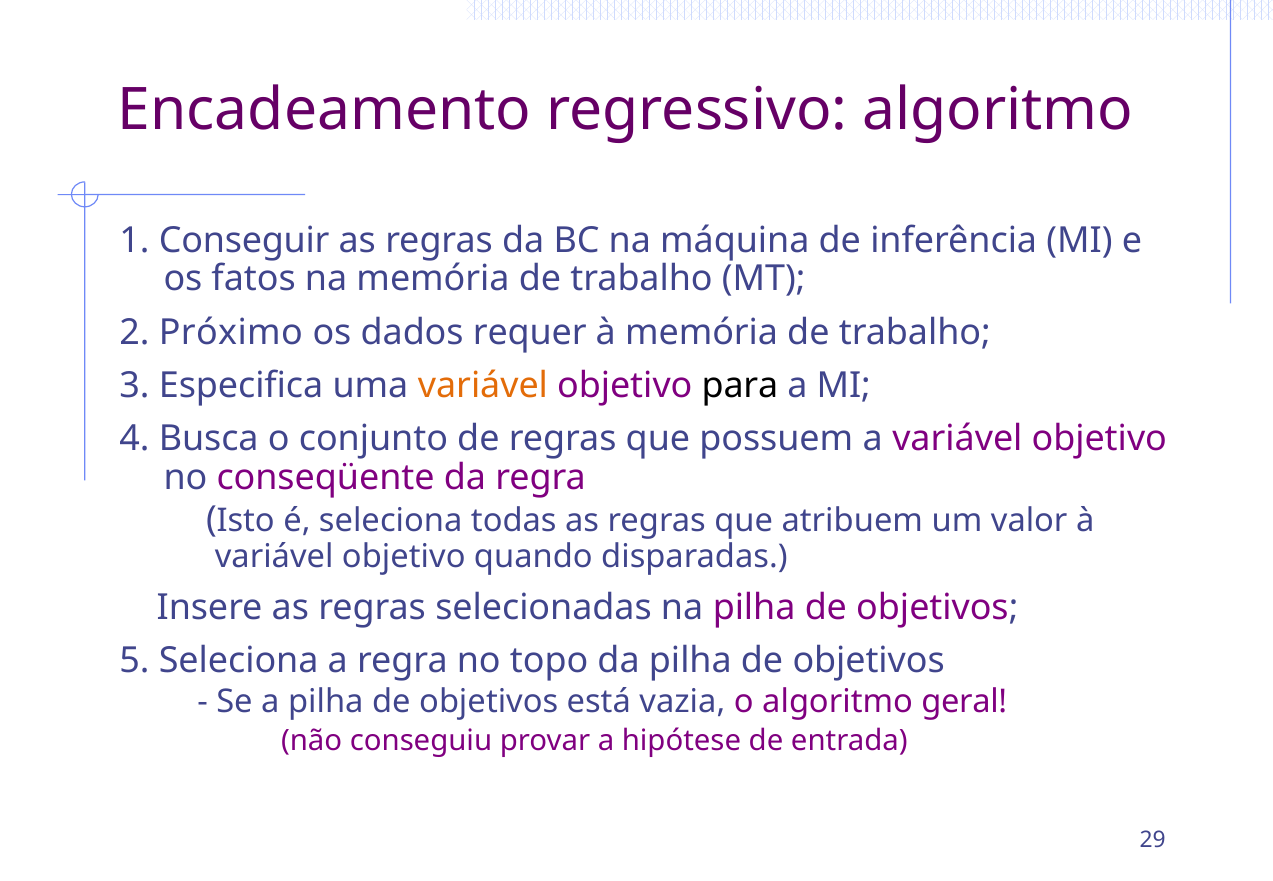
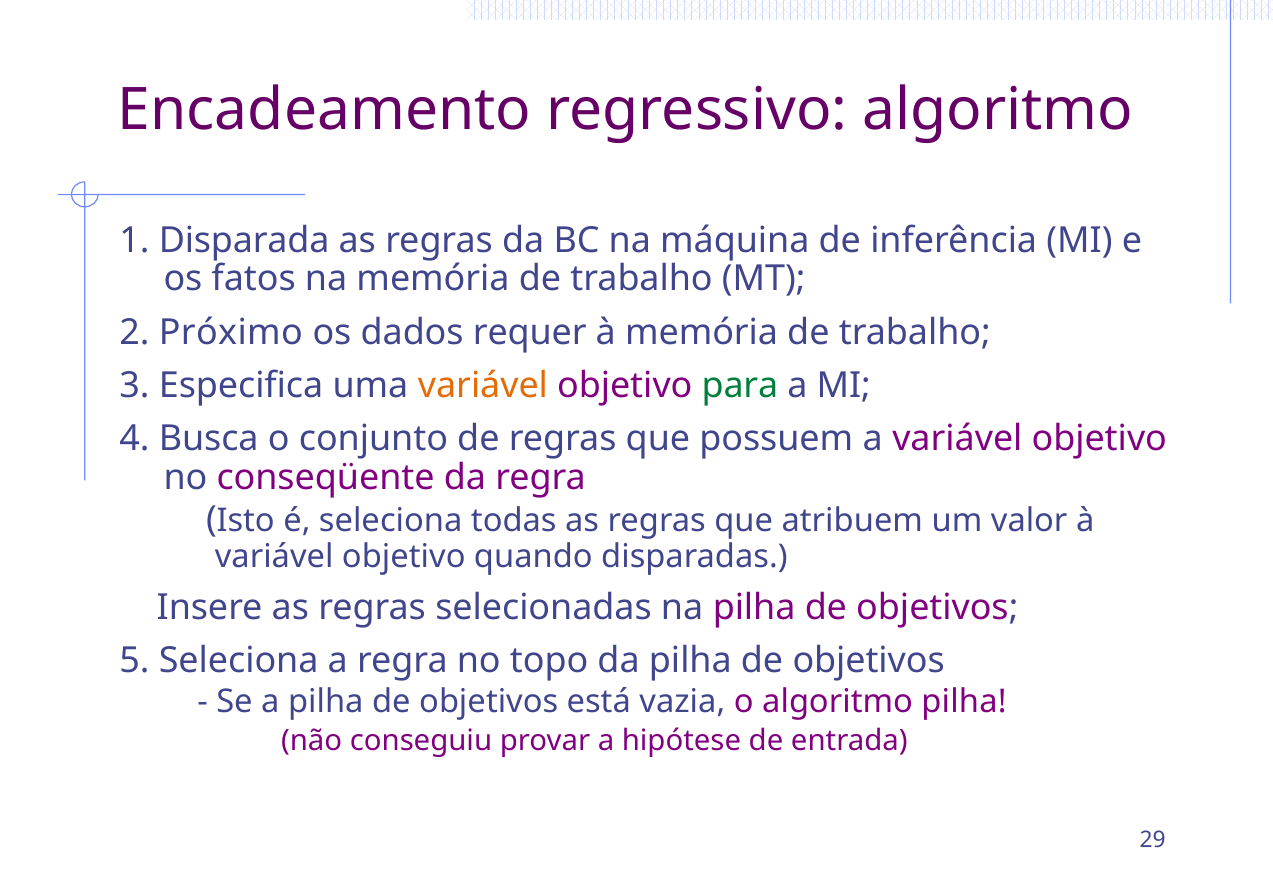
Conseguir: Conseguir -> Disparada
para colour: black -> green
algoritmo geral: geral -> pilha
